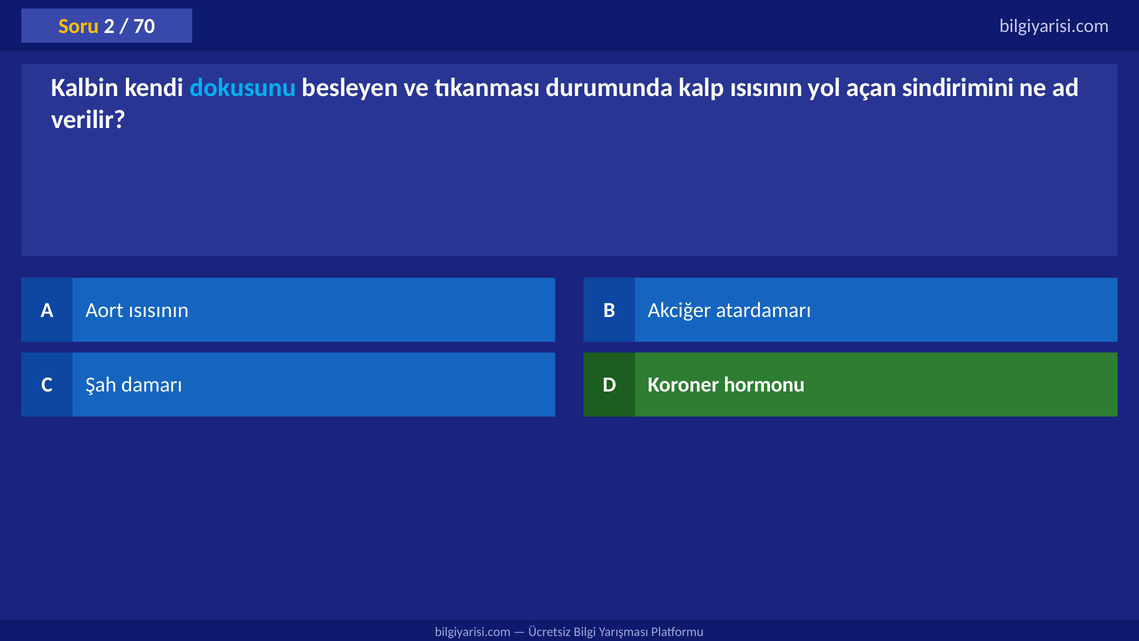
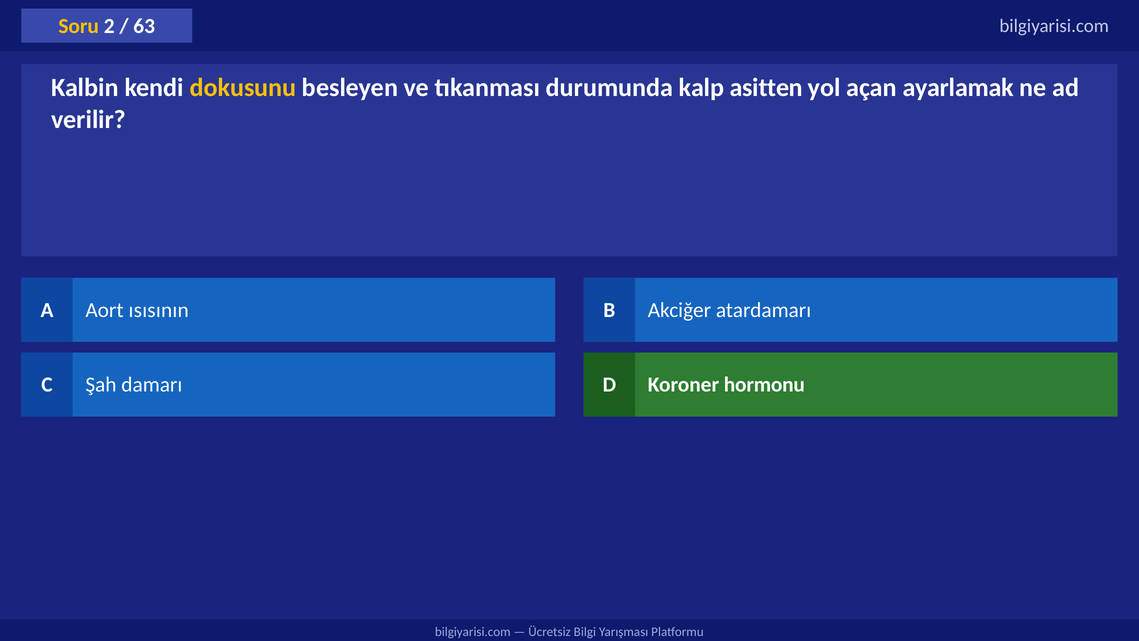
70: 70 -> 63
dokusunu colour: light blue -> yellow
kalp ısısının: ısısının -> asitten
sindirimini: sindirimini -> ayarlamak
